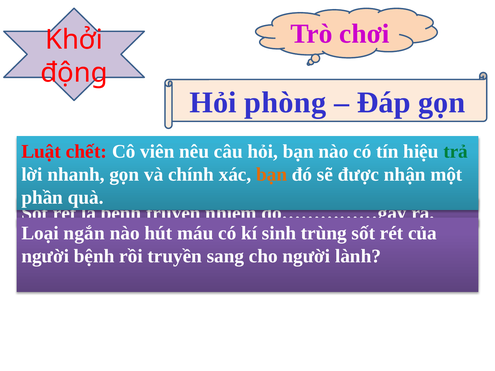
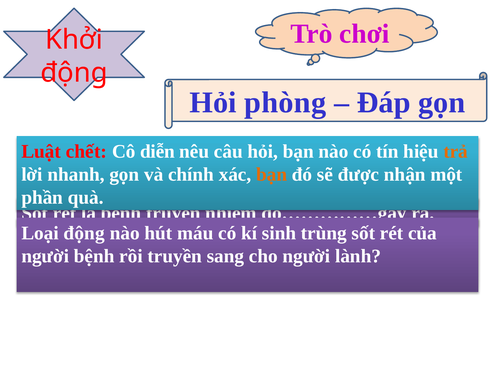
viên: viên -> diễn
trả colour: green -> orange
Loại ngắn: ngắn -> động
